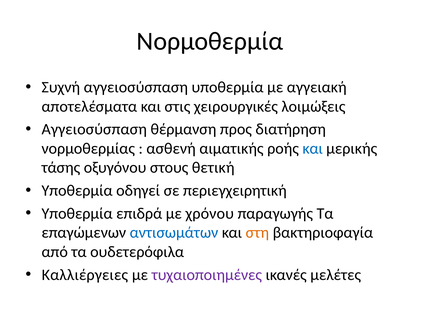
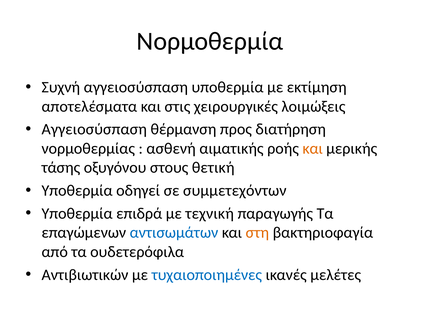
αγγειακή: αγγειακή -> εκτίμηση
και at (313, 149) colour: blue -> orange
περιεγχειρητική: περιεγχειρητική -> συμμετεχόντων
χρόνου: χρόνου -> τεχνική
Καλλιέργειες: Καλλιέργειες -> Αντιβιωτικών
τυχαιοποιημένες colour: purple -> blue
